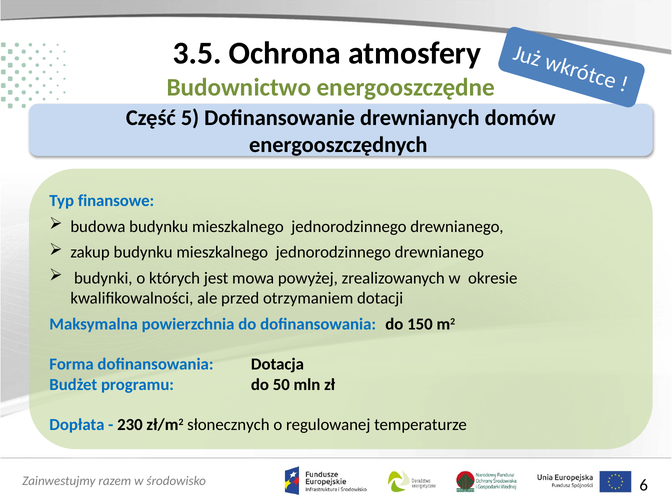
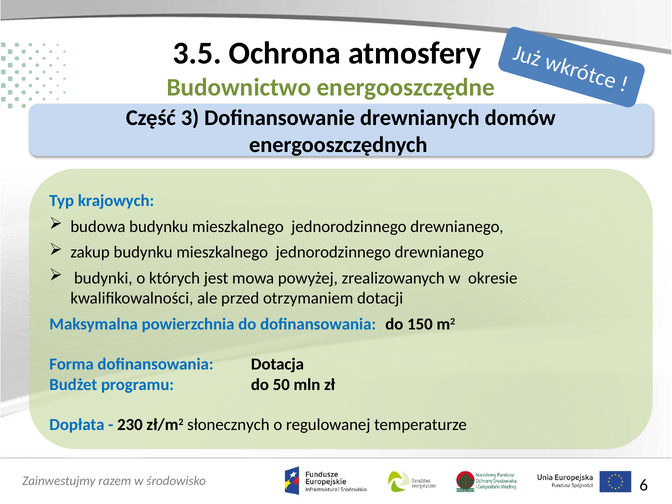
5: 5 -> 3
finansowe: finansowe -> krajowych
